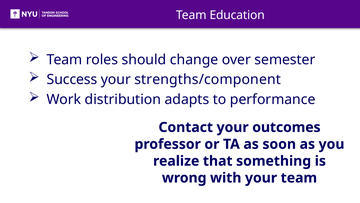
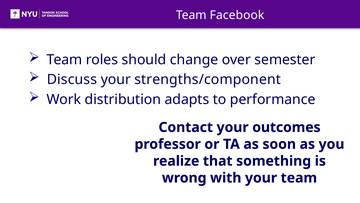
Education: Education -> Facebook
Success: Success -> Discuss
